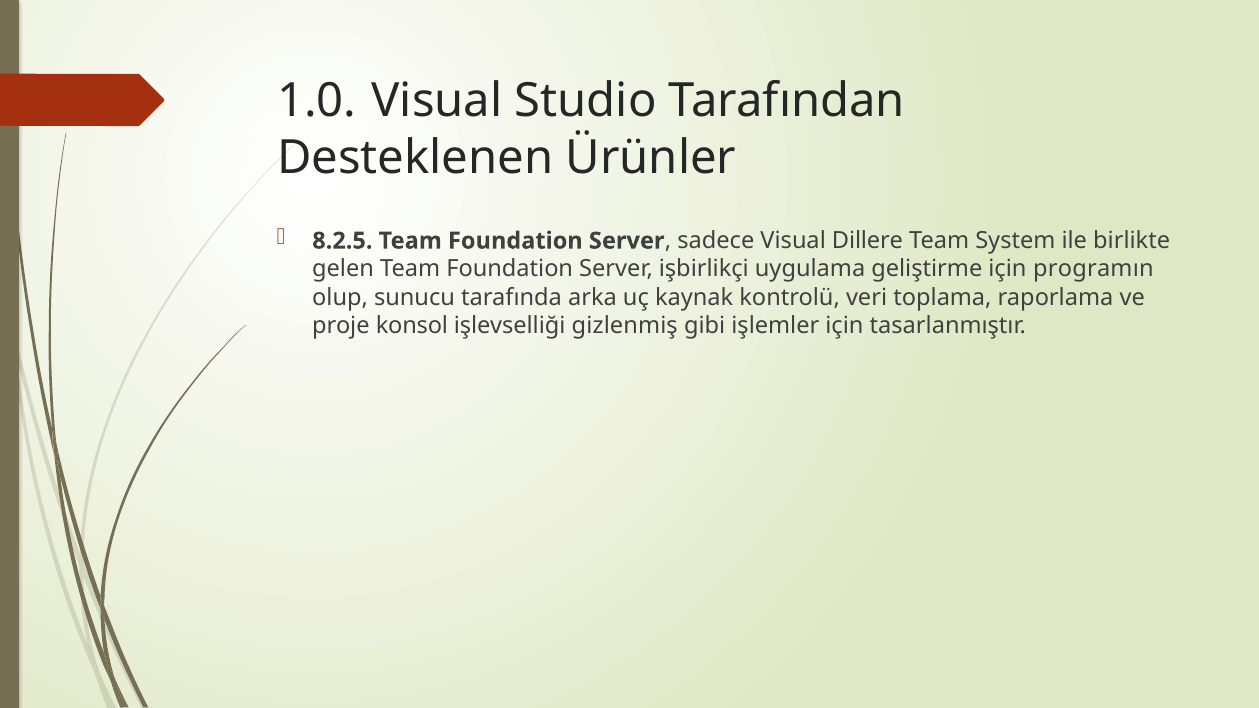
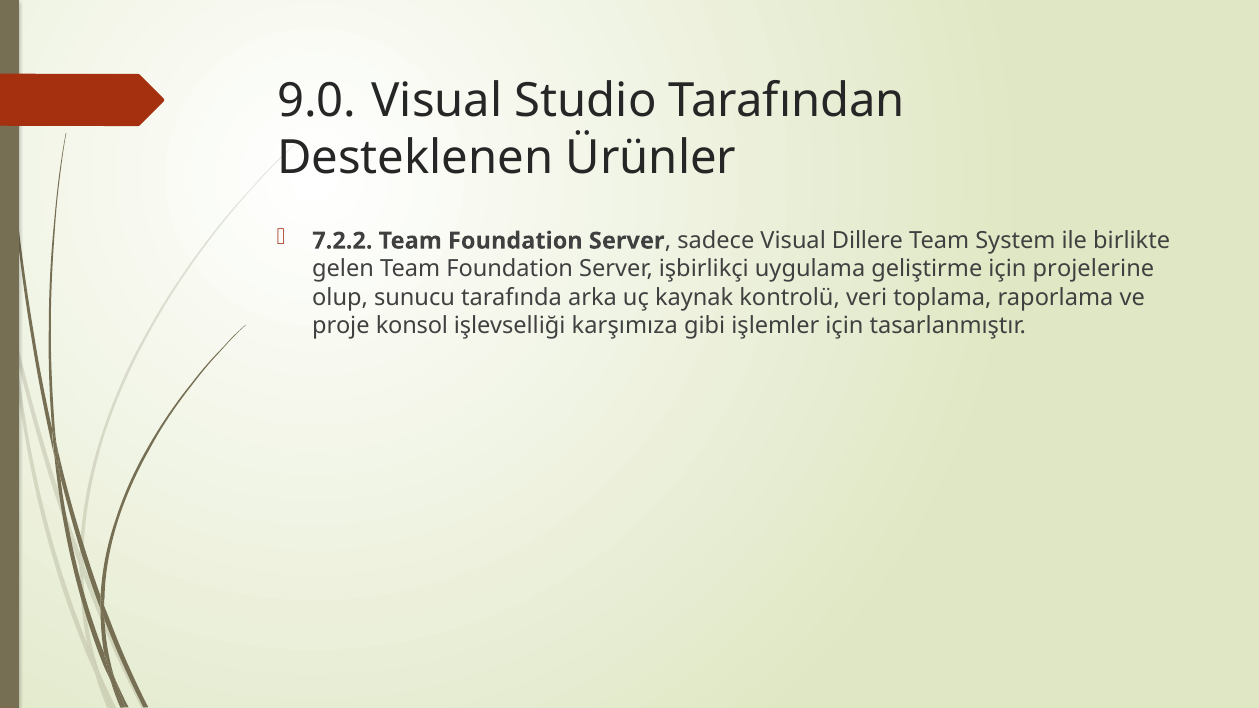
1.0: 1.0 -> 9.0
8.2.5: 8.2.5 -> 7.2.2
programın: programın -> projelerine
gizlenmiş: gizlenmiş -> karşımıza
